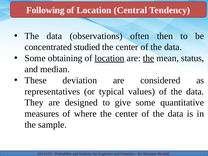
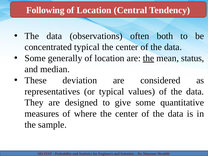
then: then -> both
concentrated studied: studied -> typical
obtaining: obtaining -> generally
location at (110, 58) underline: present -> none
